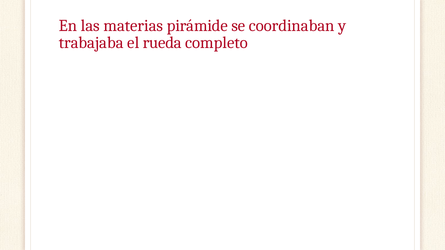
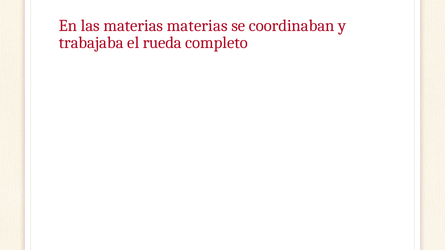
materias pirámide: pirámide -> materias
